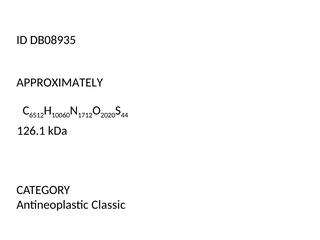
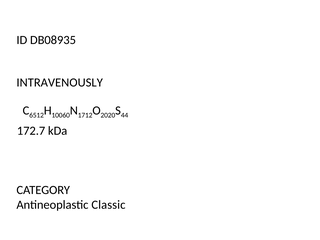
APPROXIMATELY: APPROXIMATELY -> INTRAVENOUSLY
126.1: 126.1 -> 172.7
